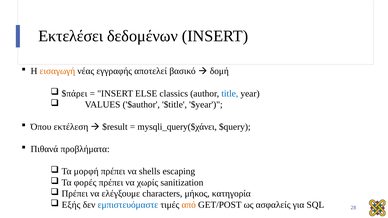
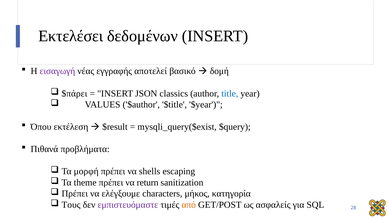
εισαγωγή colour: orange -> purple
ELSE: ELSE -> JSON
mysqli_query($χάνει: mysqli_query($χάνει -> mysqli_query($exist
φορές: φορές -> theme
χωρίς: χωρίς -> return
Εξής: Εξής -> Τους
εμπιστευόμαστε colour: blue -> purple
